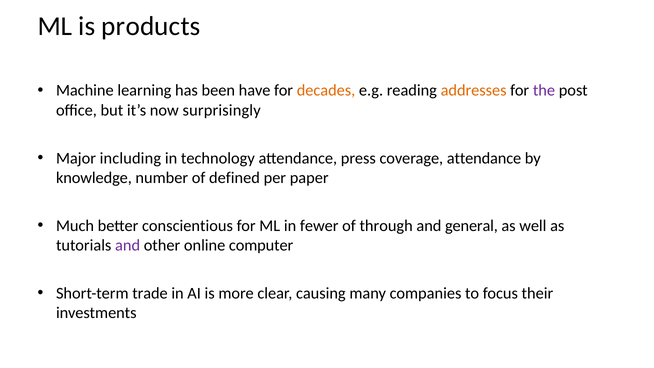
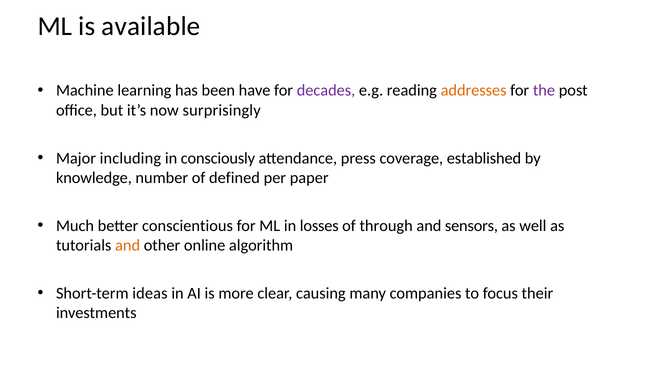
products: products -> available
decades colour: orange -> purple
technology: technology -> consciously
coverage attendance: attendance -> established
fewer: fewer -> losses
general: general -> sensors
and at (128, 245) colour: purple -> orange
computer: computer -> algorithm
trade: trade -> ideas
